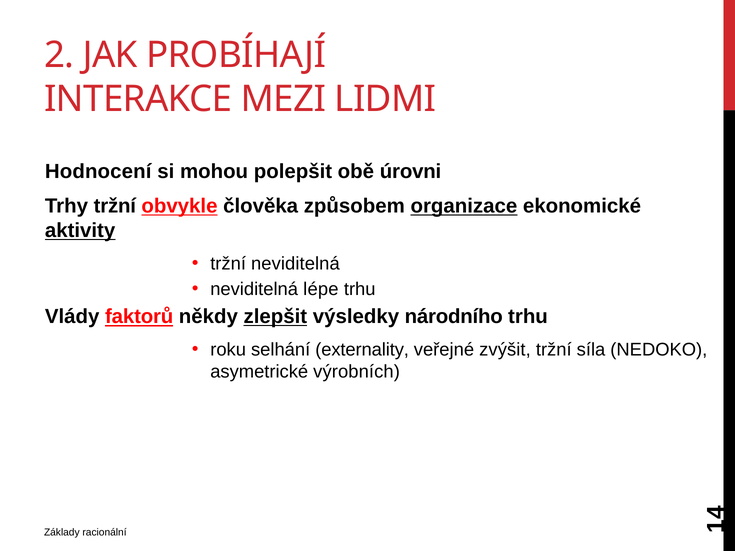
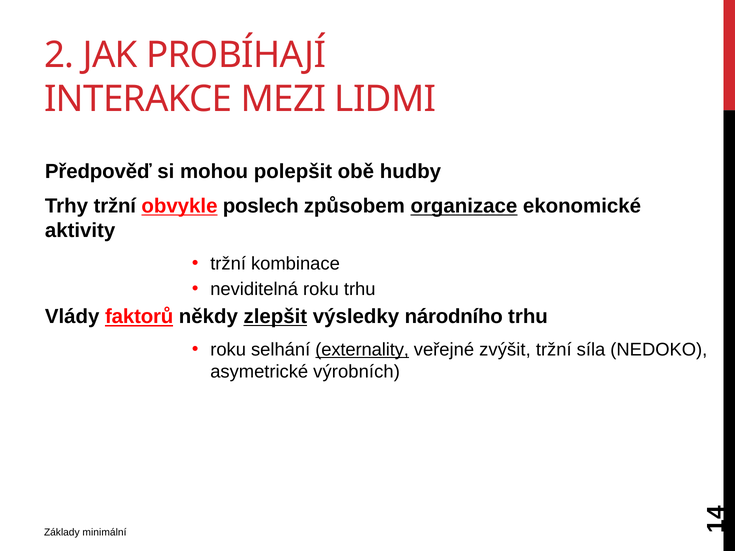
Hodnocení: Hodnocení -> Předpověď
úrovni: úrovni -> hudby
člověka: člověka -> poslech
aktivity underline: present -> none
tržní neviditelná: neviditelná -> kombinace
neviditelná lépe: lépe -> roku
externality underline: none -> present
racionální: racionální -> minimální
